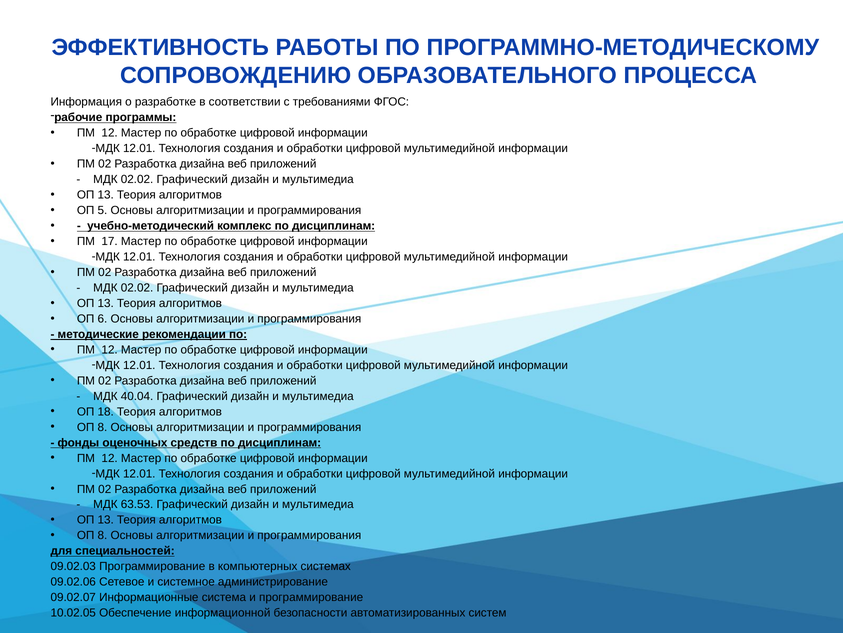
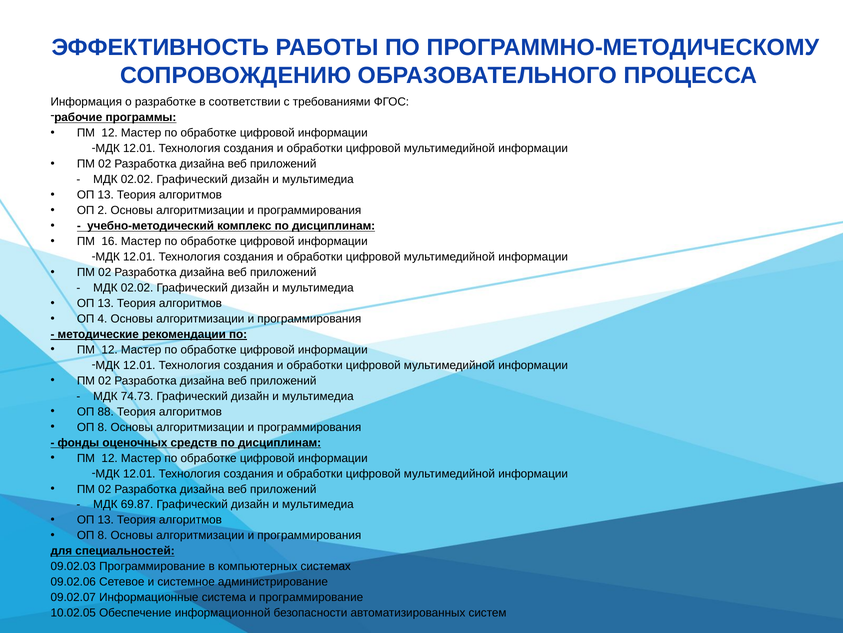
5: 5 -> 2
17: 17 -> 16
6: 6 -> 4
40.04: 40.04 -> 74.73
18: 18 -> 88
63.53: 63.53 -> 69.87
